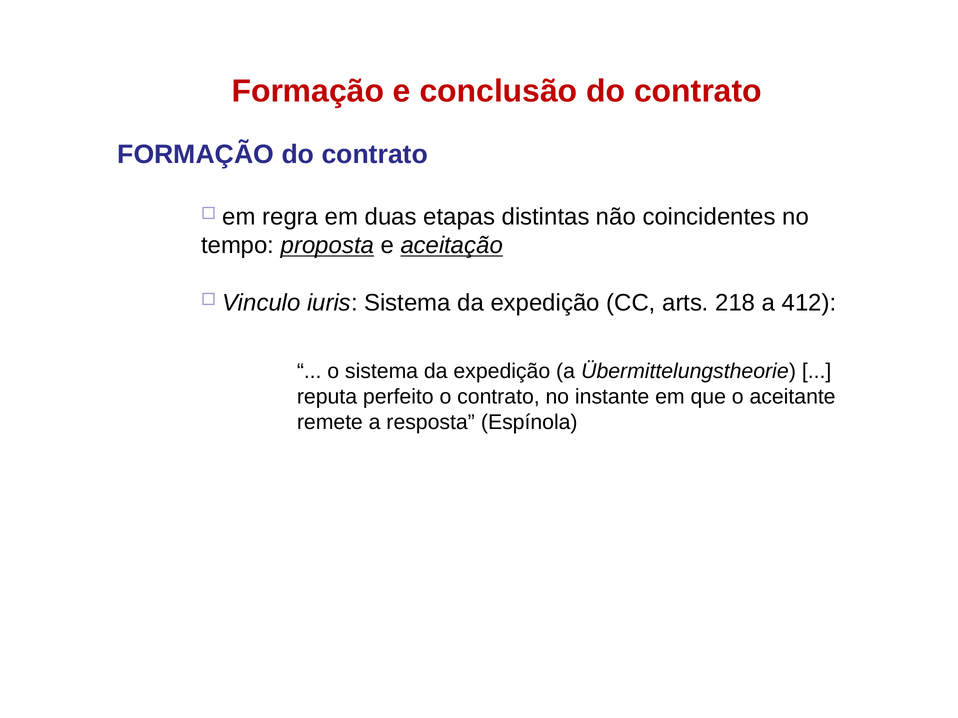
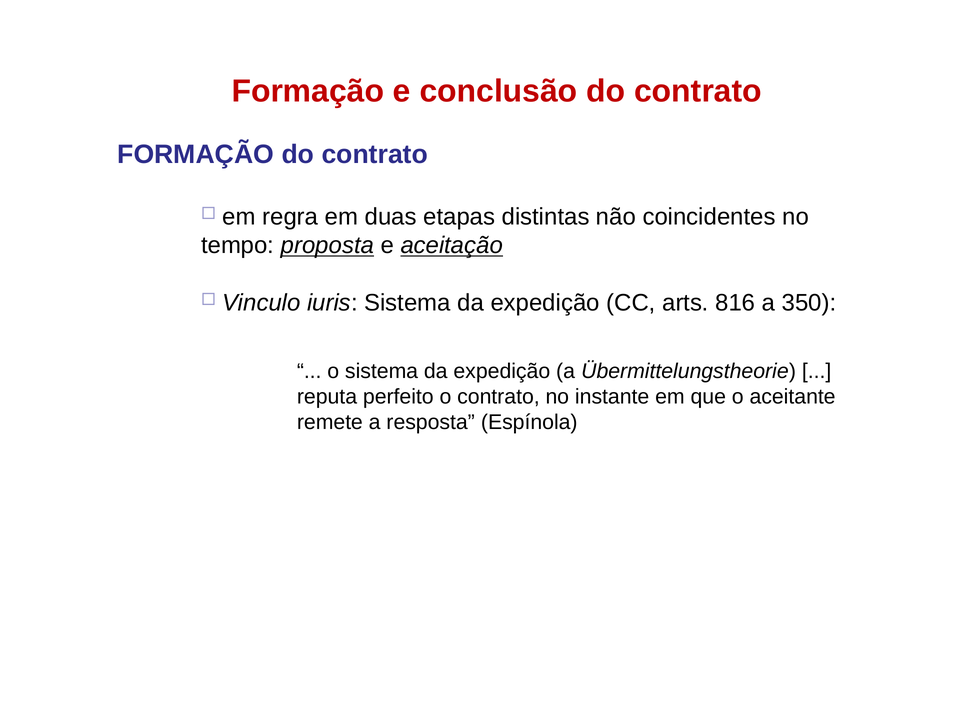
218: 218 -> 816
412: 412 -> 350
